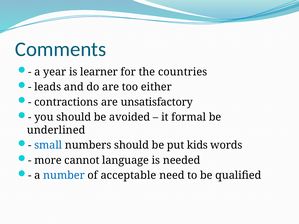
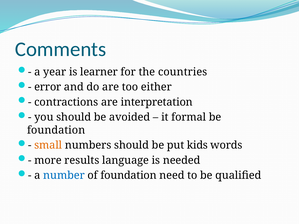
leads: leads -> error
unsatisfactory: unsatisfactory -> interpretation
underlined at (56, 130): underlined -> foundation
small colour: blue -> orange
cannot: cannot -> results
of acceptable: acceptable -> foundation
